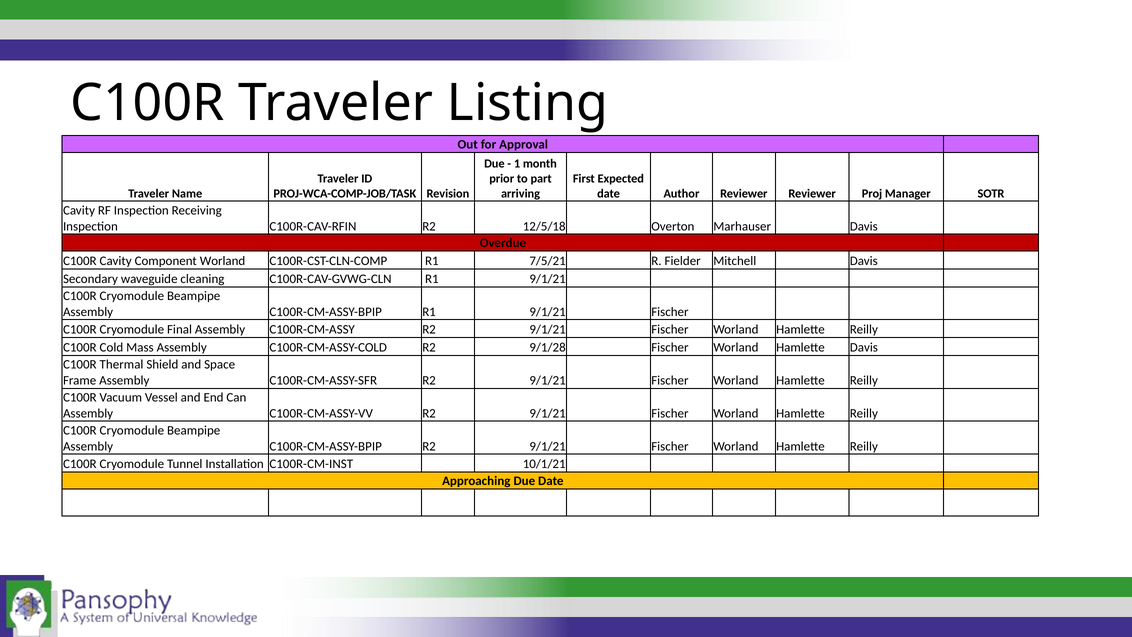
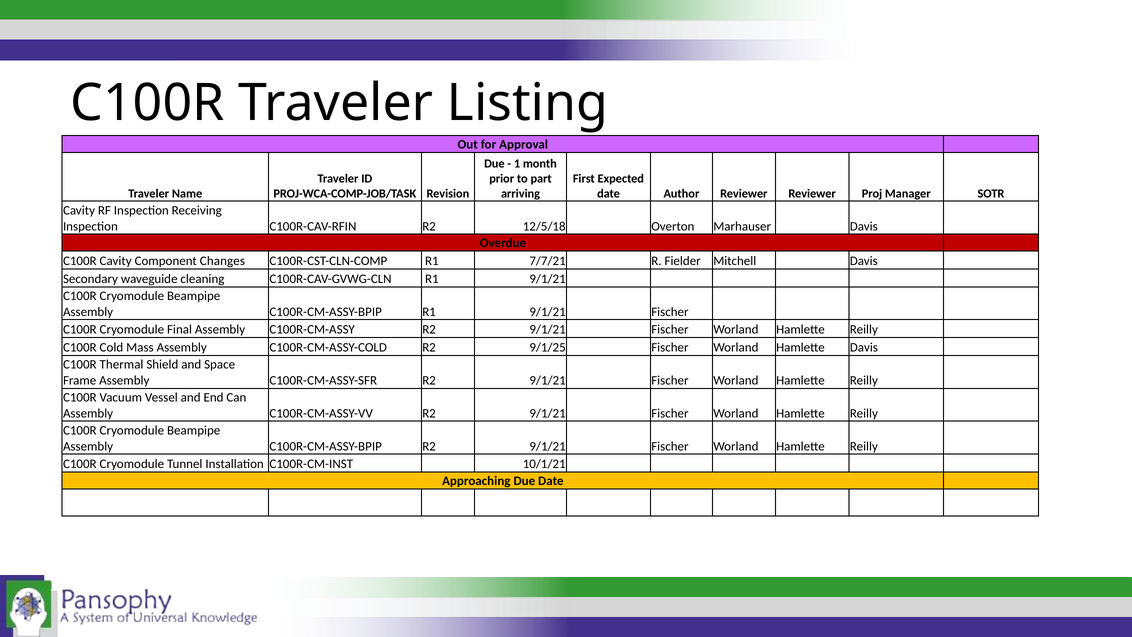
Component Worland: Worland -> Changes
7/5/21: 7/5/21 -> 7/7/21
9/1/28: 9/1/28 -> 9/1/25
